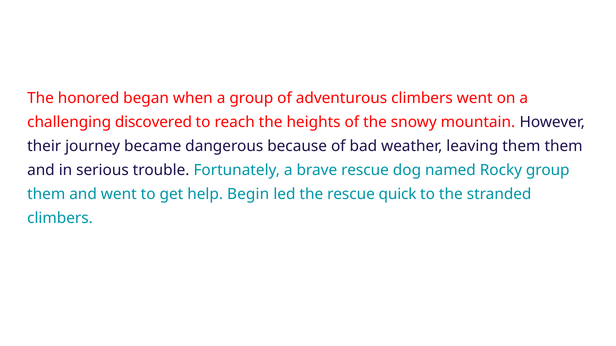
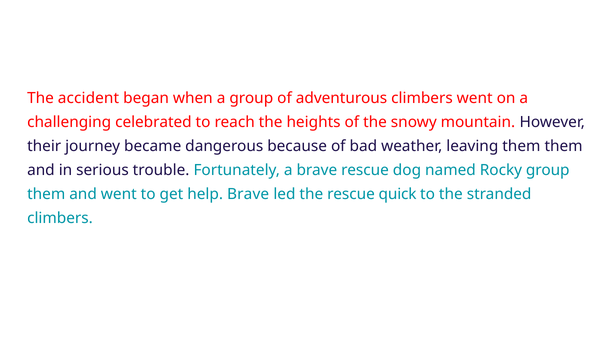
honored: honored -> accident
discovered: discovered -> celebrated
help Begin: Begin -> Brave
